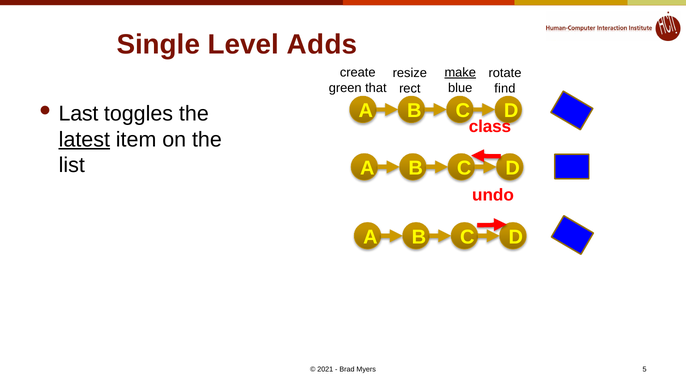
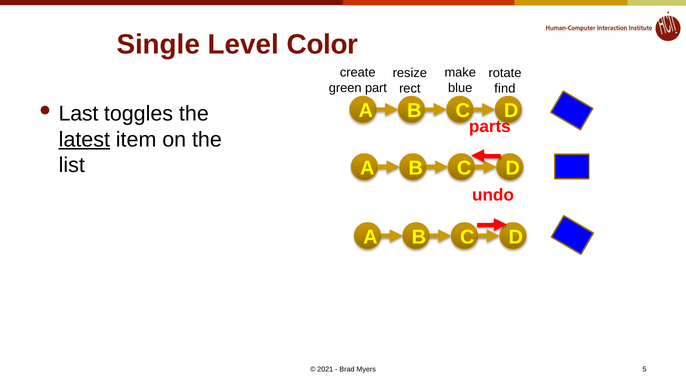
Adds: Adds -> Color
make underline: present -> none
that: that -> part
class: class -> parts
